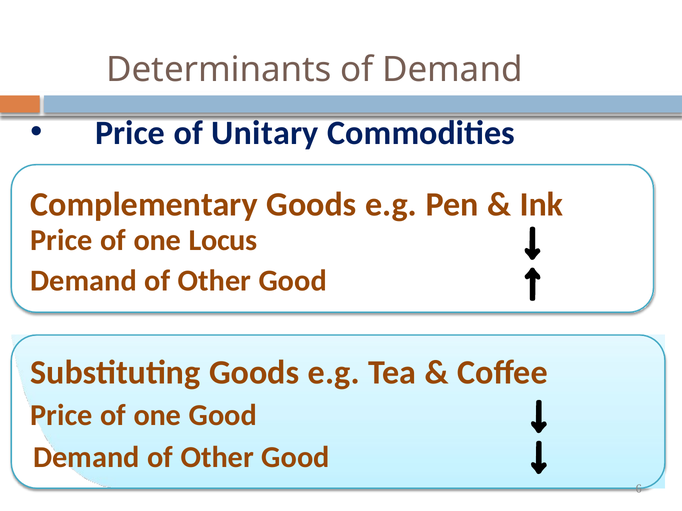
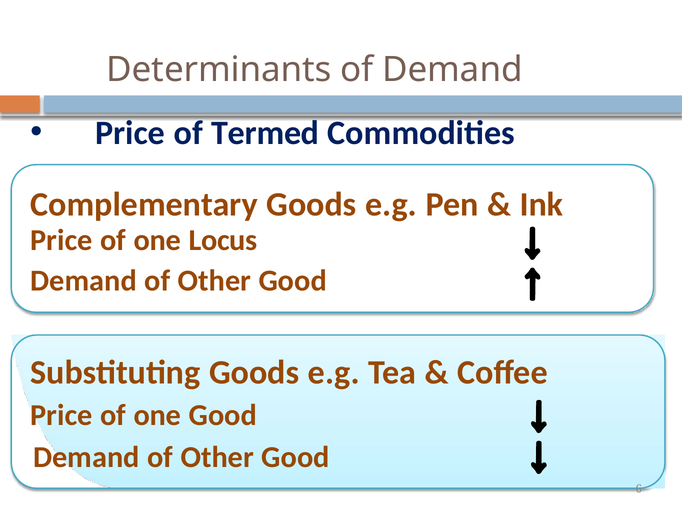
Unitary: Unitary -> Termed
